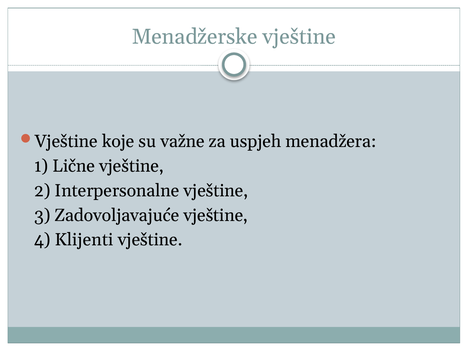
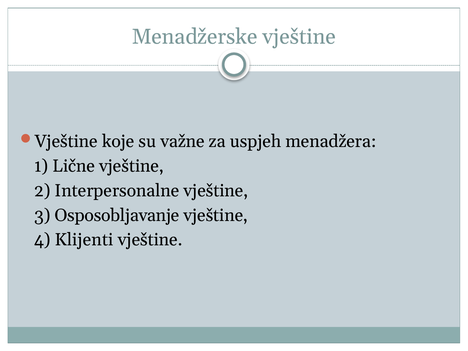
Zadovoljavajuće: Zadovoljavajuće -> Osposobljavanje
